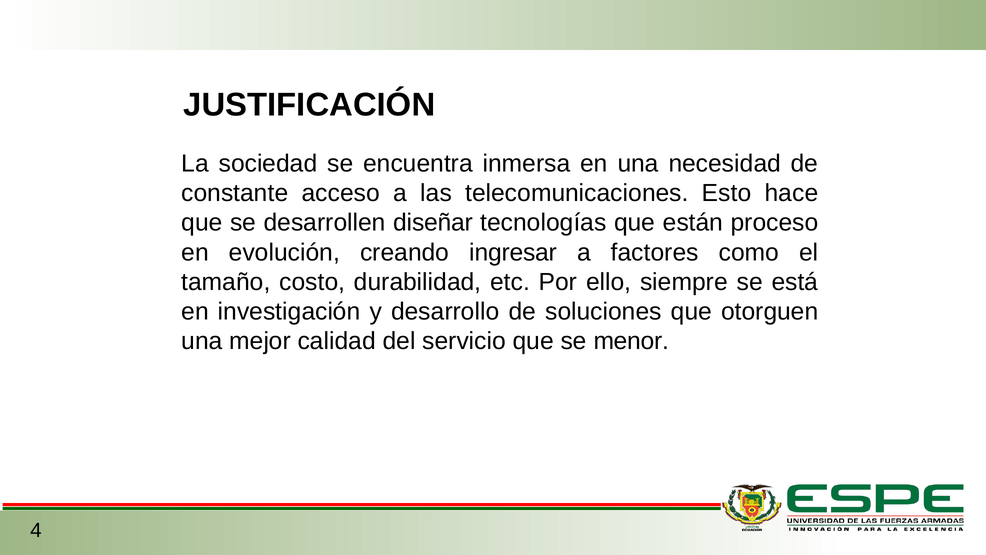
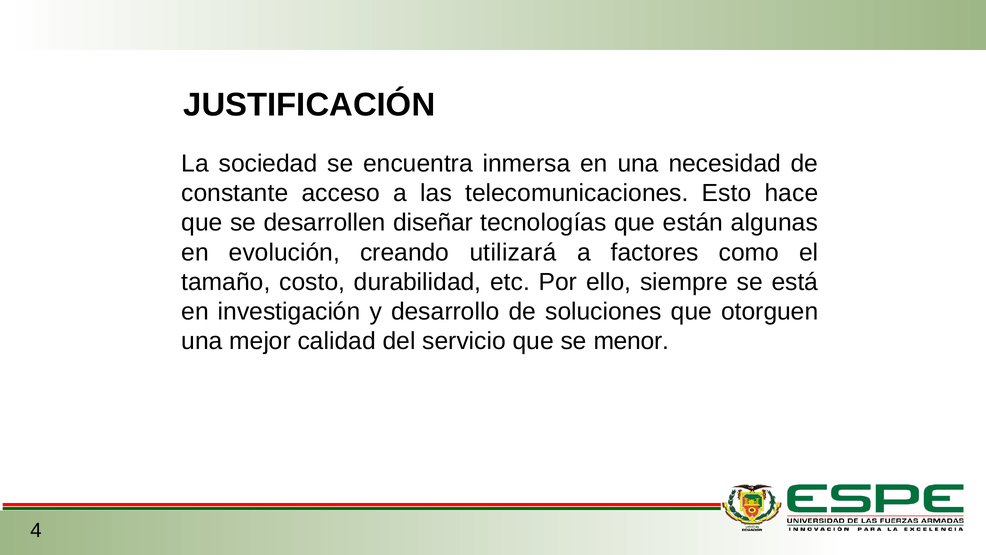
proceso: proceso -> algunas
ingresar: ingresar -> utilizará
